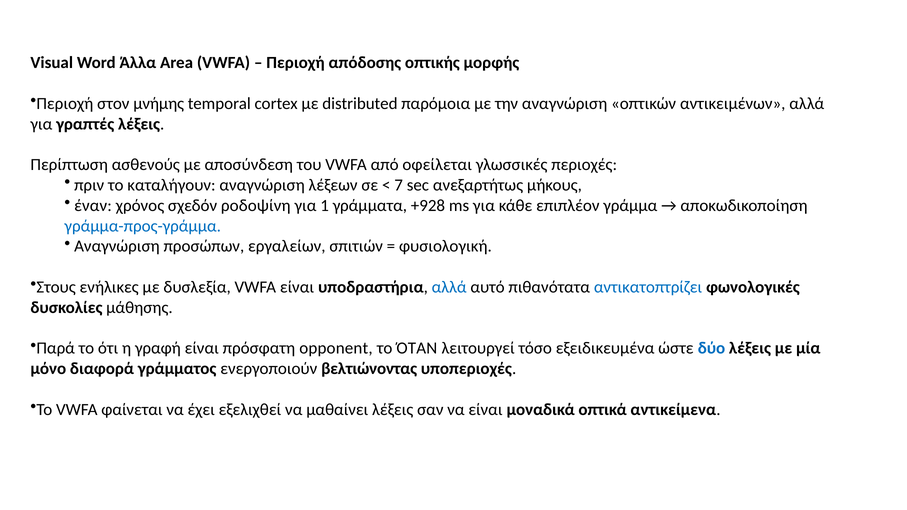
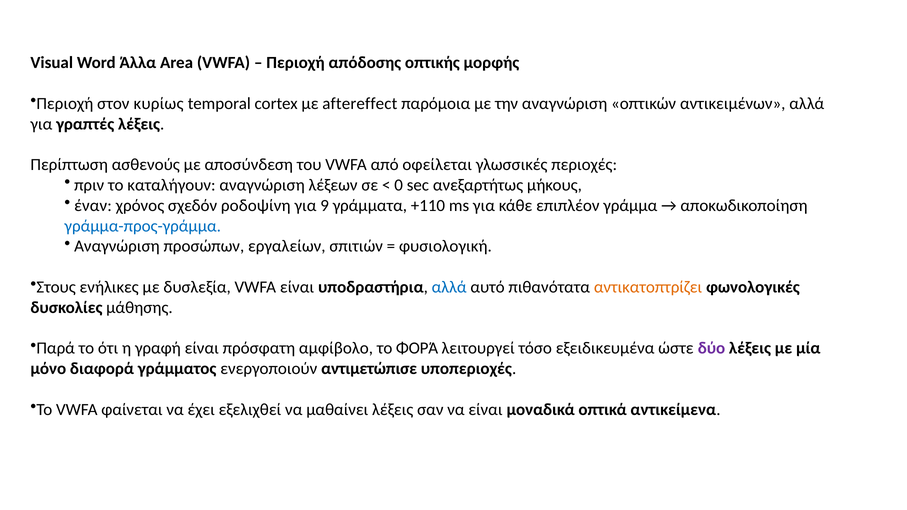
μνήμης: μνήμης -> κυρίως
distributed: distributed -> aftereffect
7: 7 -> 0
1: 1 -> 9
+928: +928 -> +110
αντικατοπτρίζει colour: blue -> orange
opponent: opponent -> αμφίβολο
ΌΤΑΝ: ΌΤΑΝ -> ΦΟΡΆ
δύο colour: blue -> purple
βελτιώνοντας: βελτιώνοντας -> αντιμετώπισε
